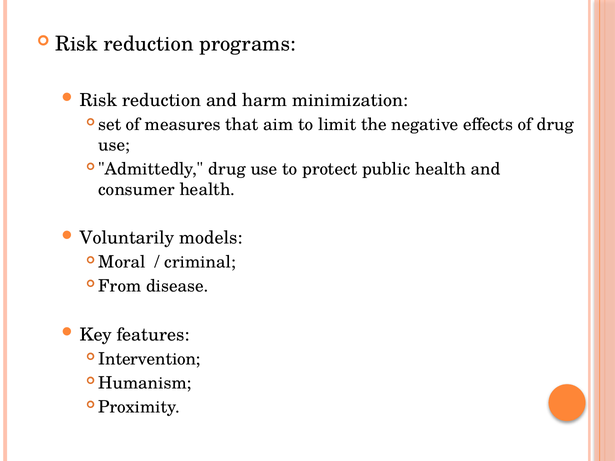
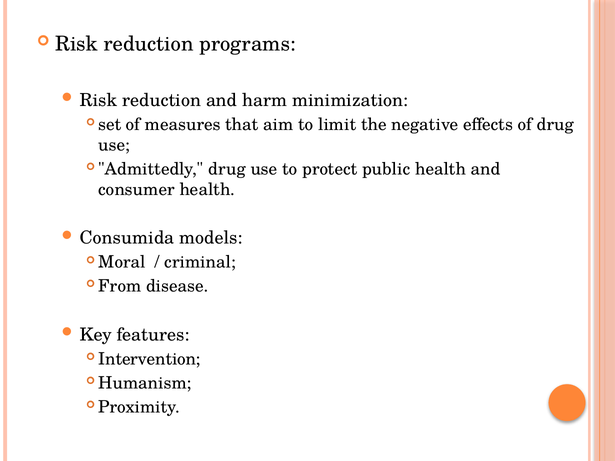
Voluntarily: Voluntarily -> Consumida
